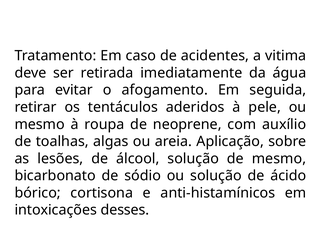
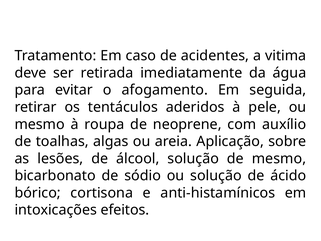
desses: desses -> efeitos
